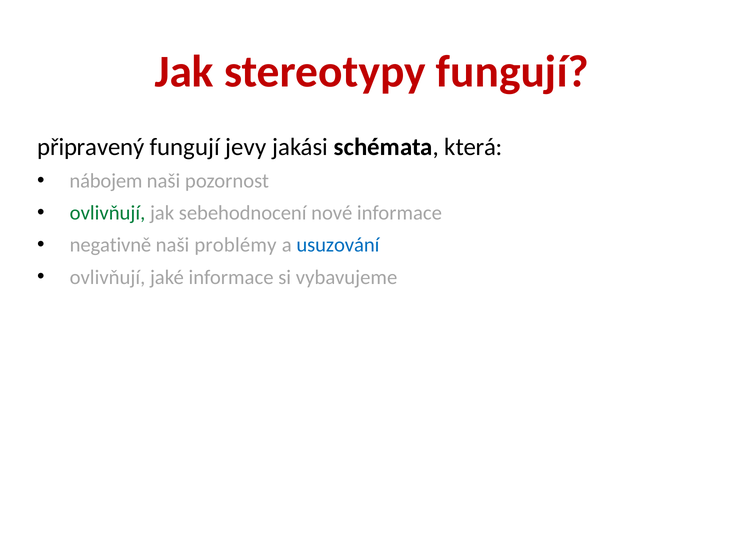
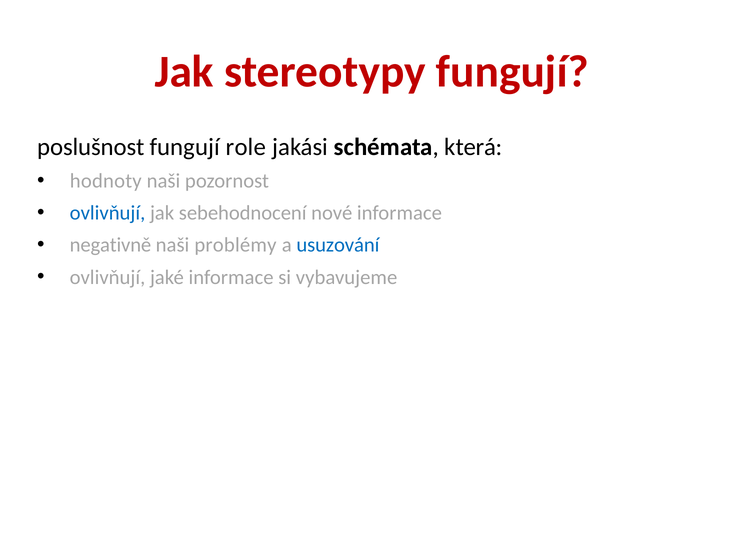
připravený: připravený -> poslušnost
jevy: jevy -> role
nábojem: nábojem -> hodnoty
ovlivňují at (108, 213) colour: green -> blue
